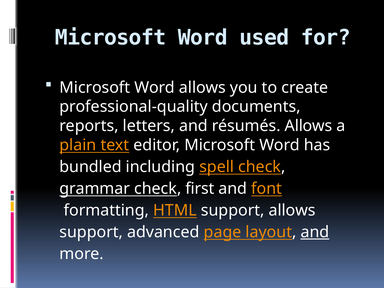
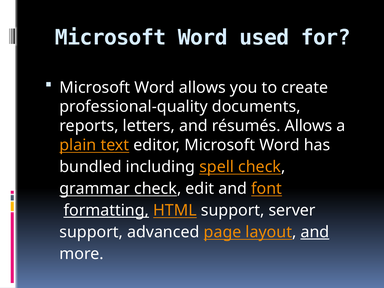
first: first -> edit
formatting underline: none -> present
support allows: allows -> server
